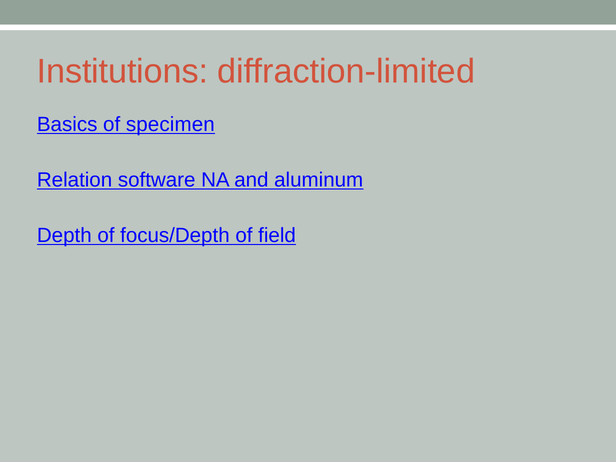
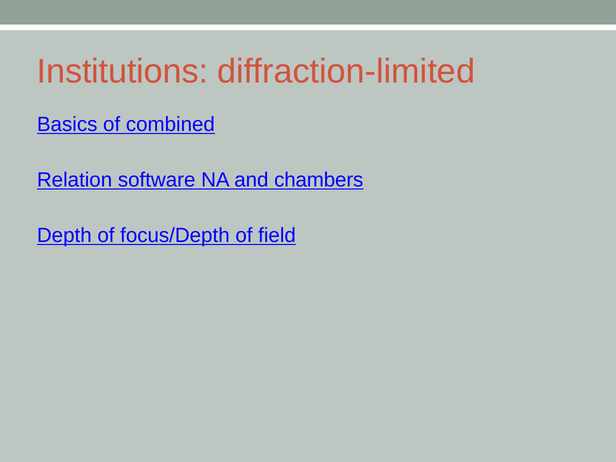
specimen: specimen -> combined
aluminum: aluminum -> chambers
